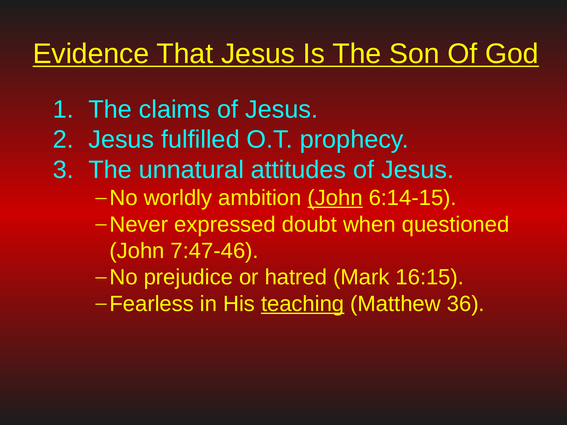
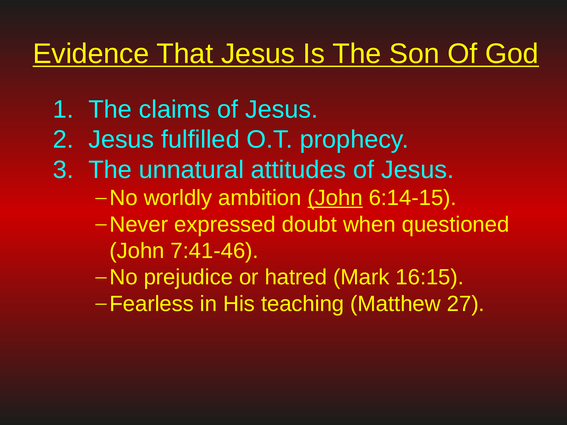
7:47-46: 7:47-46 -> 7:41-46
teaching underline: present -> none
36: 36 -> 27
